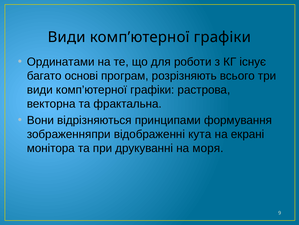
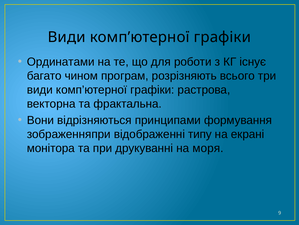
основі: основі -> чином
кута: кута -> типу
